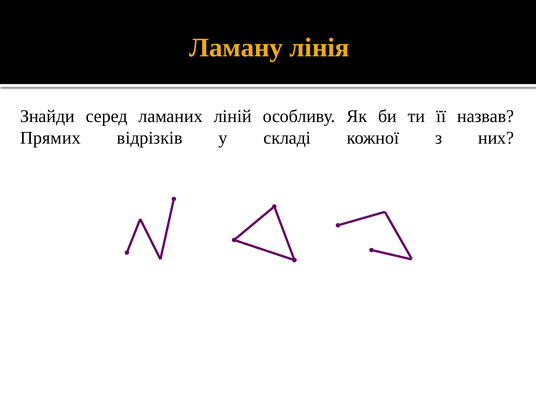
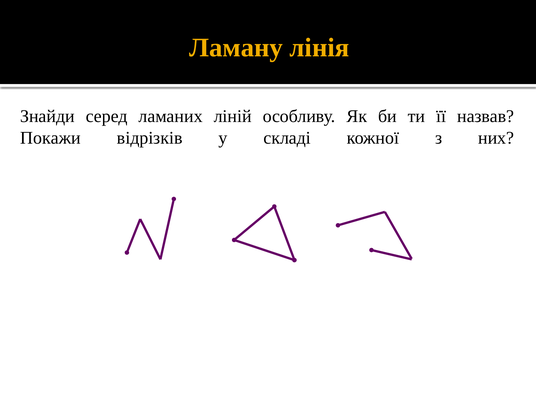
Прямих: Прямих -> Покажи
